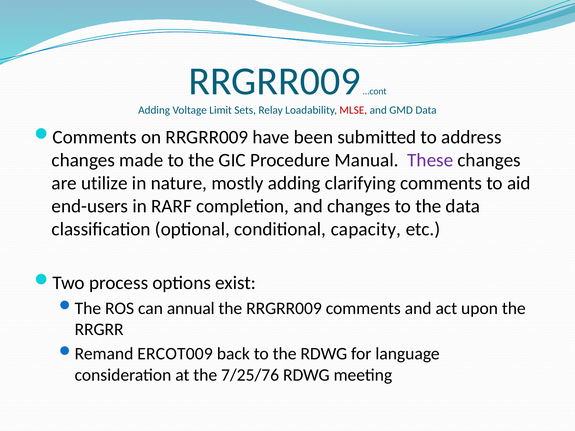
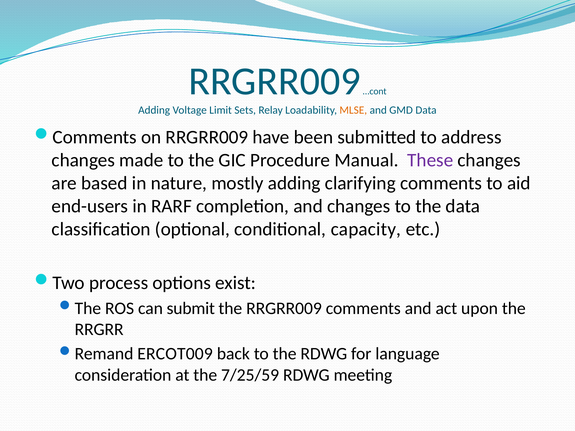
MLSE colour: red -> orange
utilize: utilize -> based
annual: annual -> submit
7/25/76: 7/25/76 -> 7/25/59
